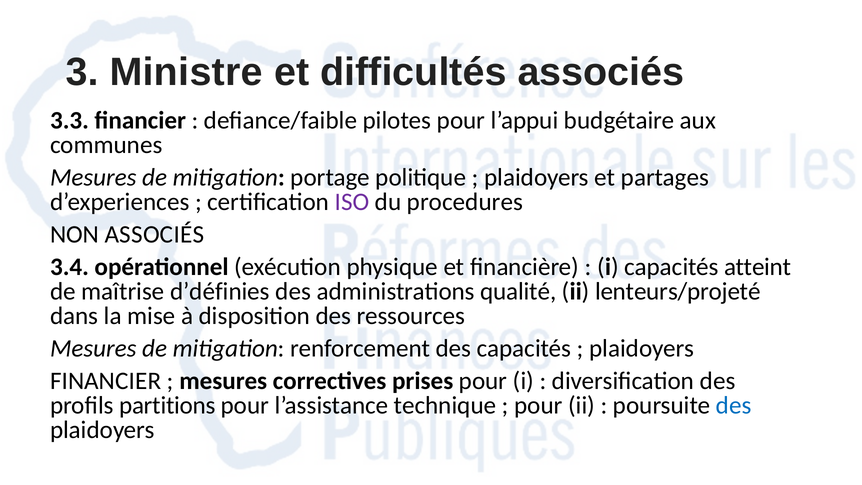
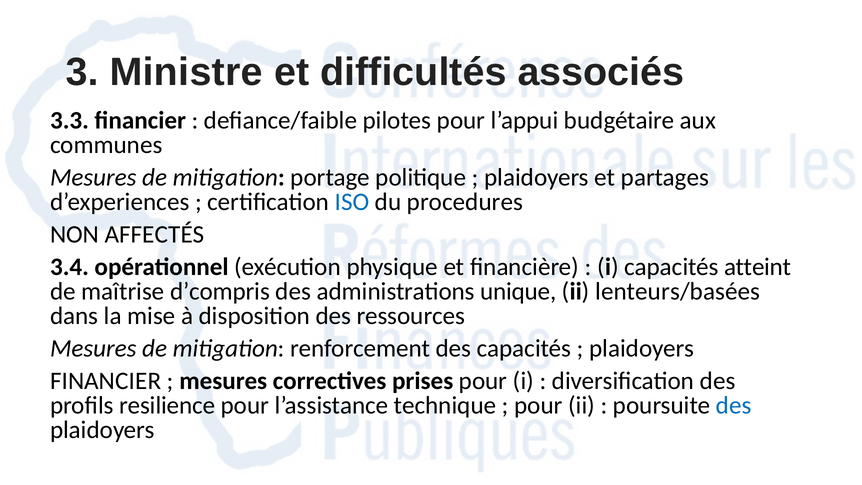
ISO colour: purple -> blue
NON ASSOCIÉS: ASSOCIÉS -> AFFECTÉS
d’définies: d’définies -> d’compris
qualité: qualité -> unique
lenteurs/projeté: lenteurs/projeté -> lenteurs/basées
partitions: partitions -> resilience
